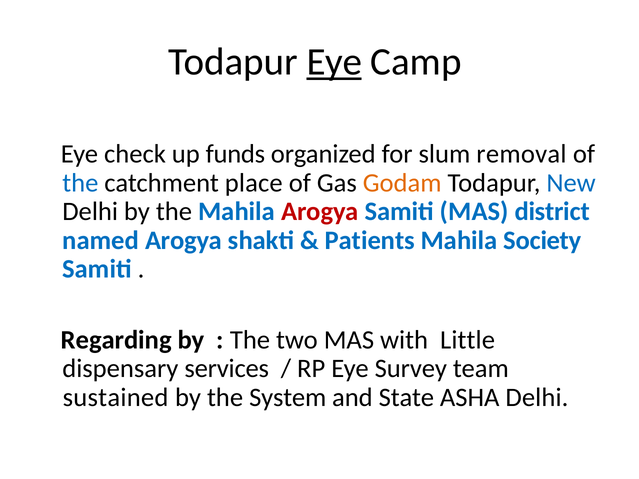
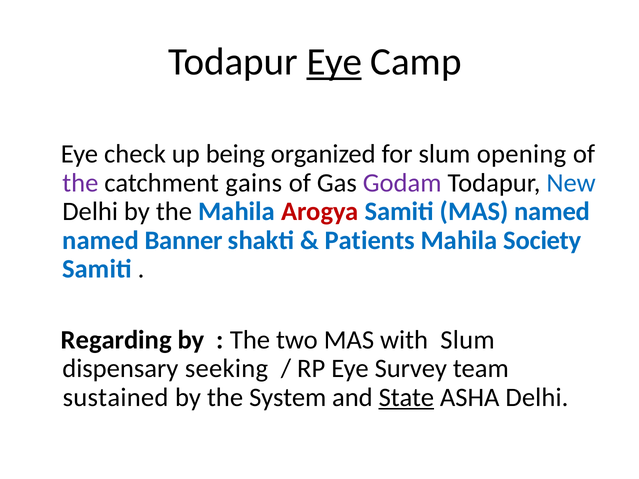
funds: funds -> being
removal: removal -> opening
the at (80, 183) colour: blue -> purple
place: place -> gains
Godam colour: orange -> purple
MAS district: district -> named
named Arogya: Arogya -> Banner
with Little: Little -> Slum
services: services -> seeking
State underline: none -> present
